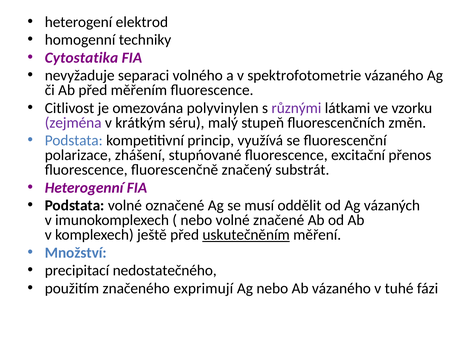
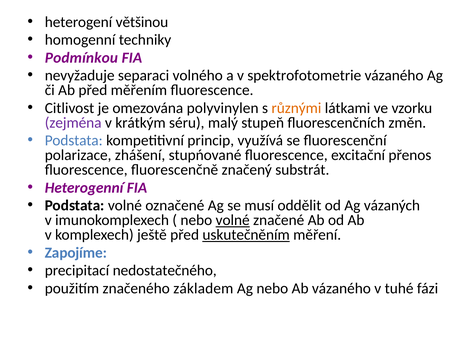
elektrod: elektrod -> většinou
Cytostatika: Cytostatika -> Podmínkou
různými colour: purple -> orange
volné at (233, 220) underline: none -> present
Množství: Množství -> Zapojíme
exprimují: exprimují -> základem
